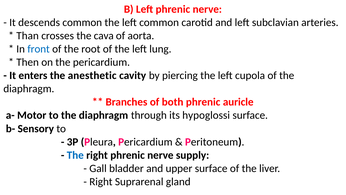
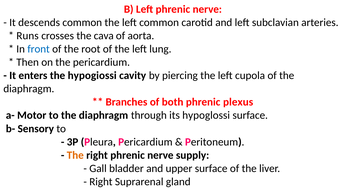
Than: Than -> Runs
anesthetic: anesthetic -> hypogiossi
auricle: auricle -> plexus
The at (75, 155) colour: blue -> orange
